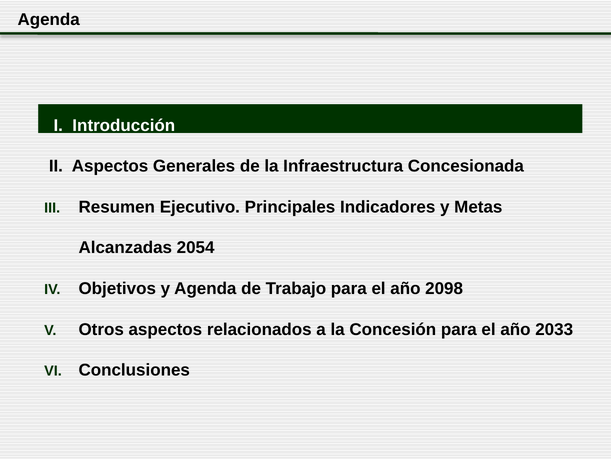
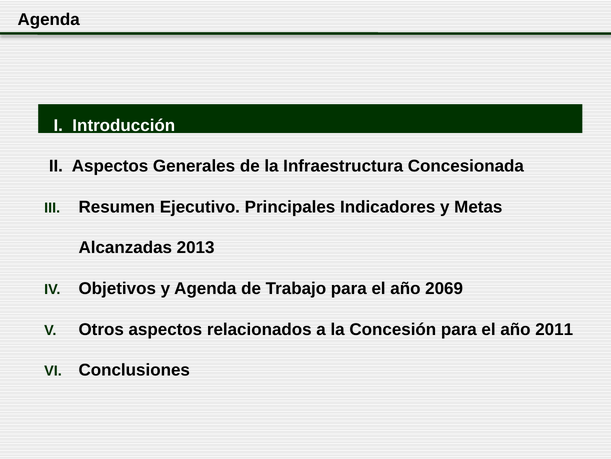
2054: 2054 -> 2013
2098: 2098 -> 2069
2033: 2033 -> 2011
